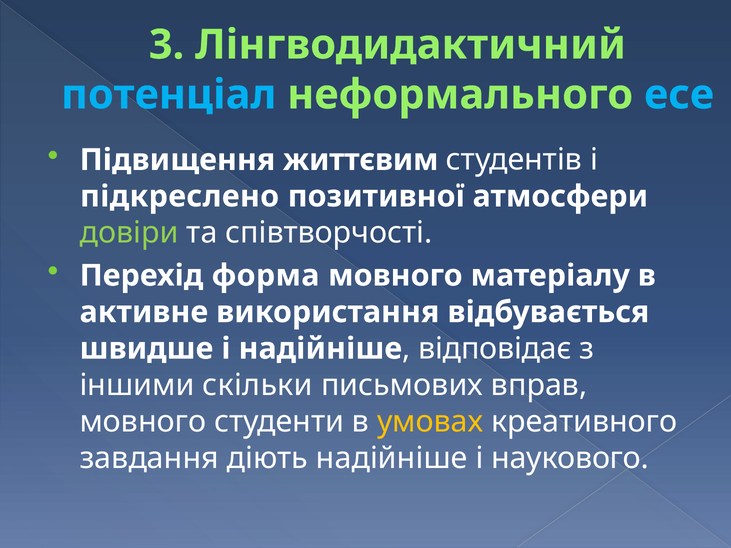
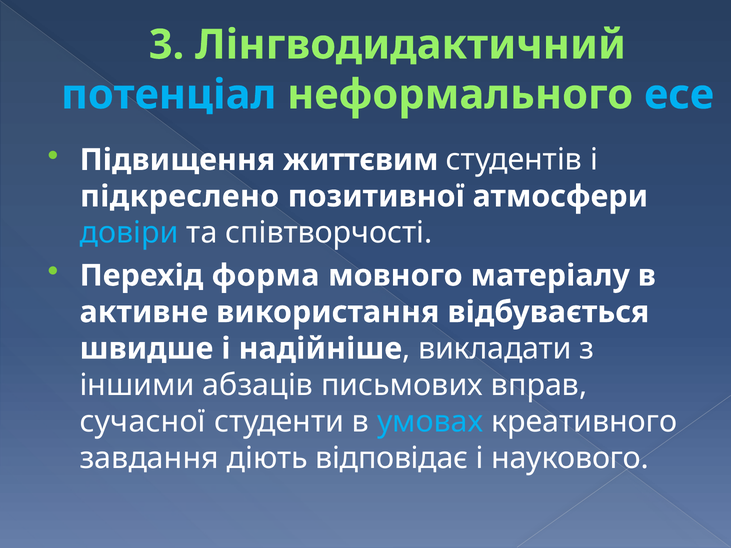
довіри colour: light green -> light blue
відповідає: відповідає -> викладати
скільки: скільки -> абзаців
мовного at (143, 422): мовного -> сучасної
умовах colour: yellow -> light blue
діють надійніше: надійніше -> відповідає
